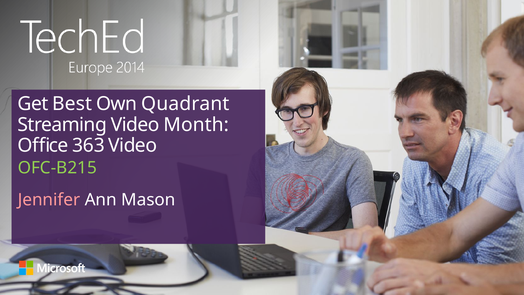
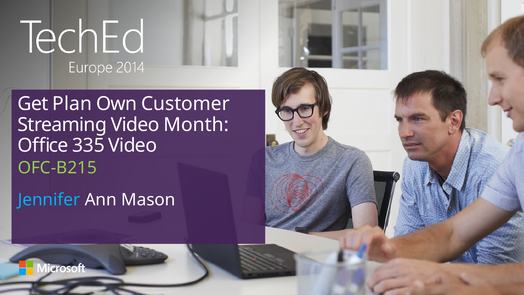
Best: Best -> Plan
Quadrant: Quadrant -> Customer
363: 363 -> 335
Jennifer colour: pink -> light blue
